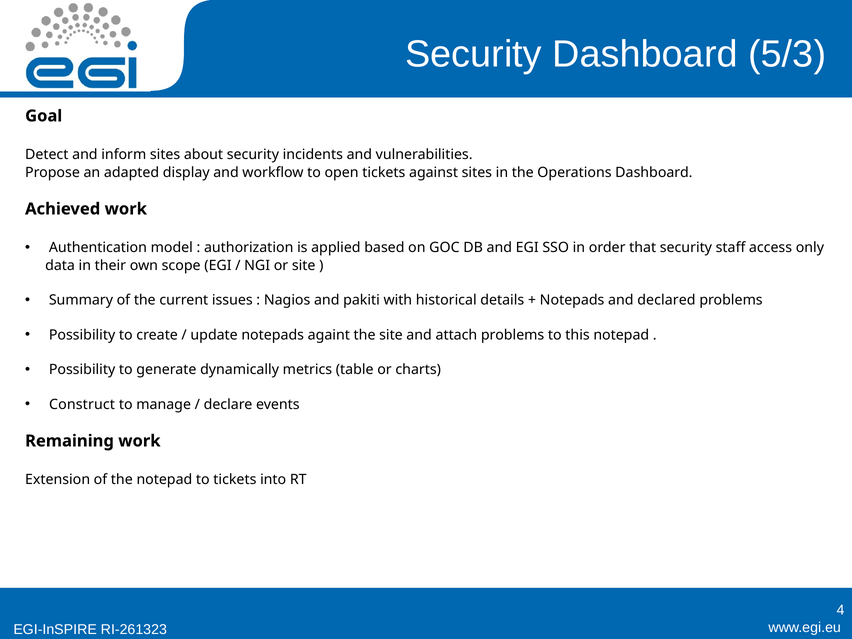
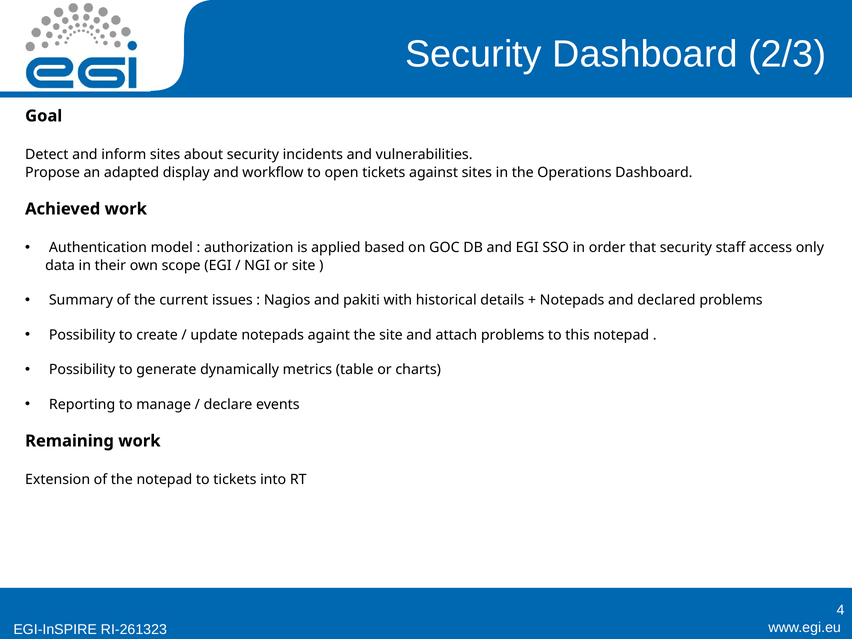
5/3: 5/3 -> 2/3
Construct: Construct -> Reporting
